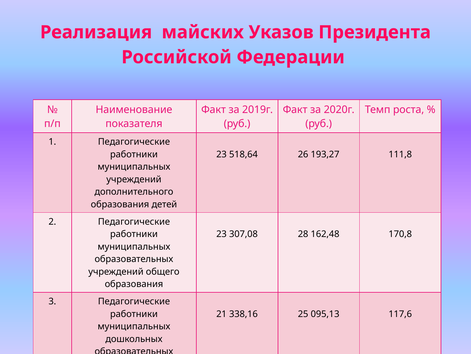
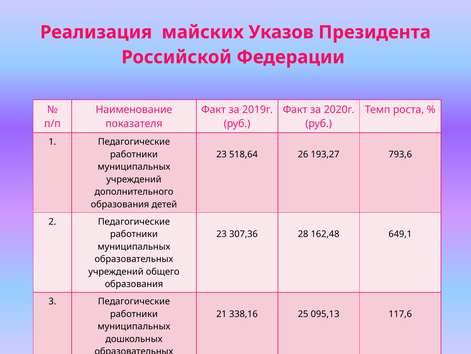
111,8: 111,8 -> 793,6
307,08: 307,08 -> 307,36
170,8: 170,8 -> 649,1
